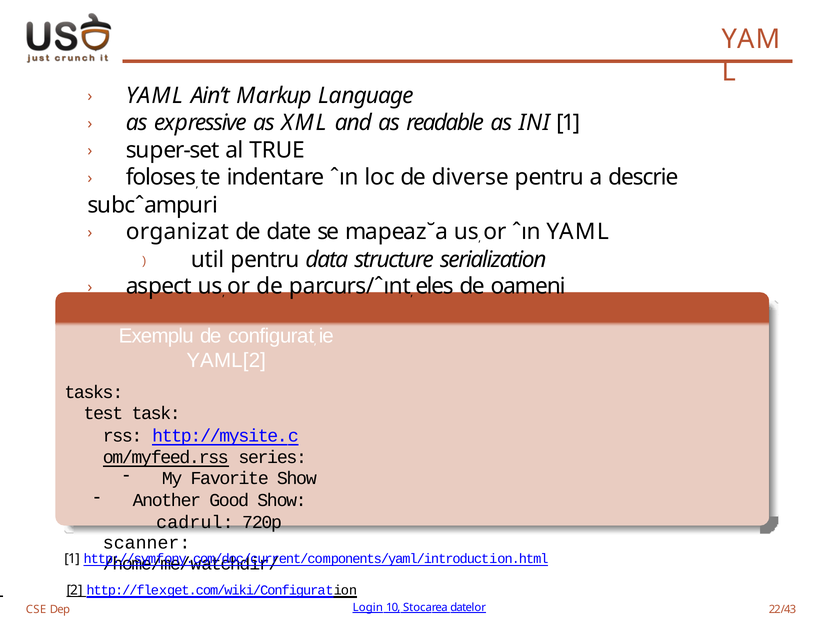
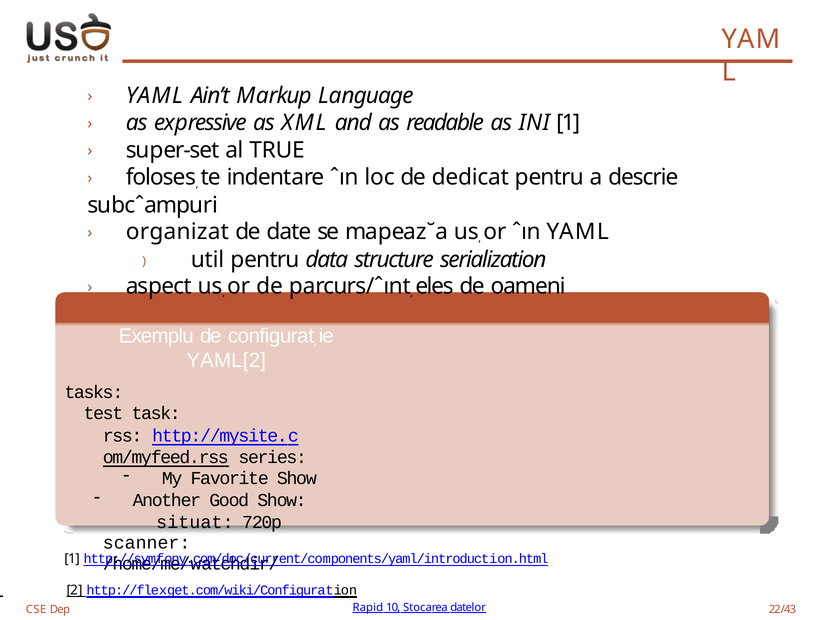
diverse: diverse -> dedicat
cadrul: cadrul -> situat
Login: Login -> Rapid
